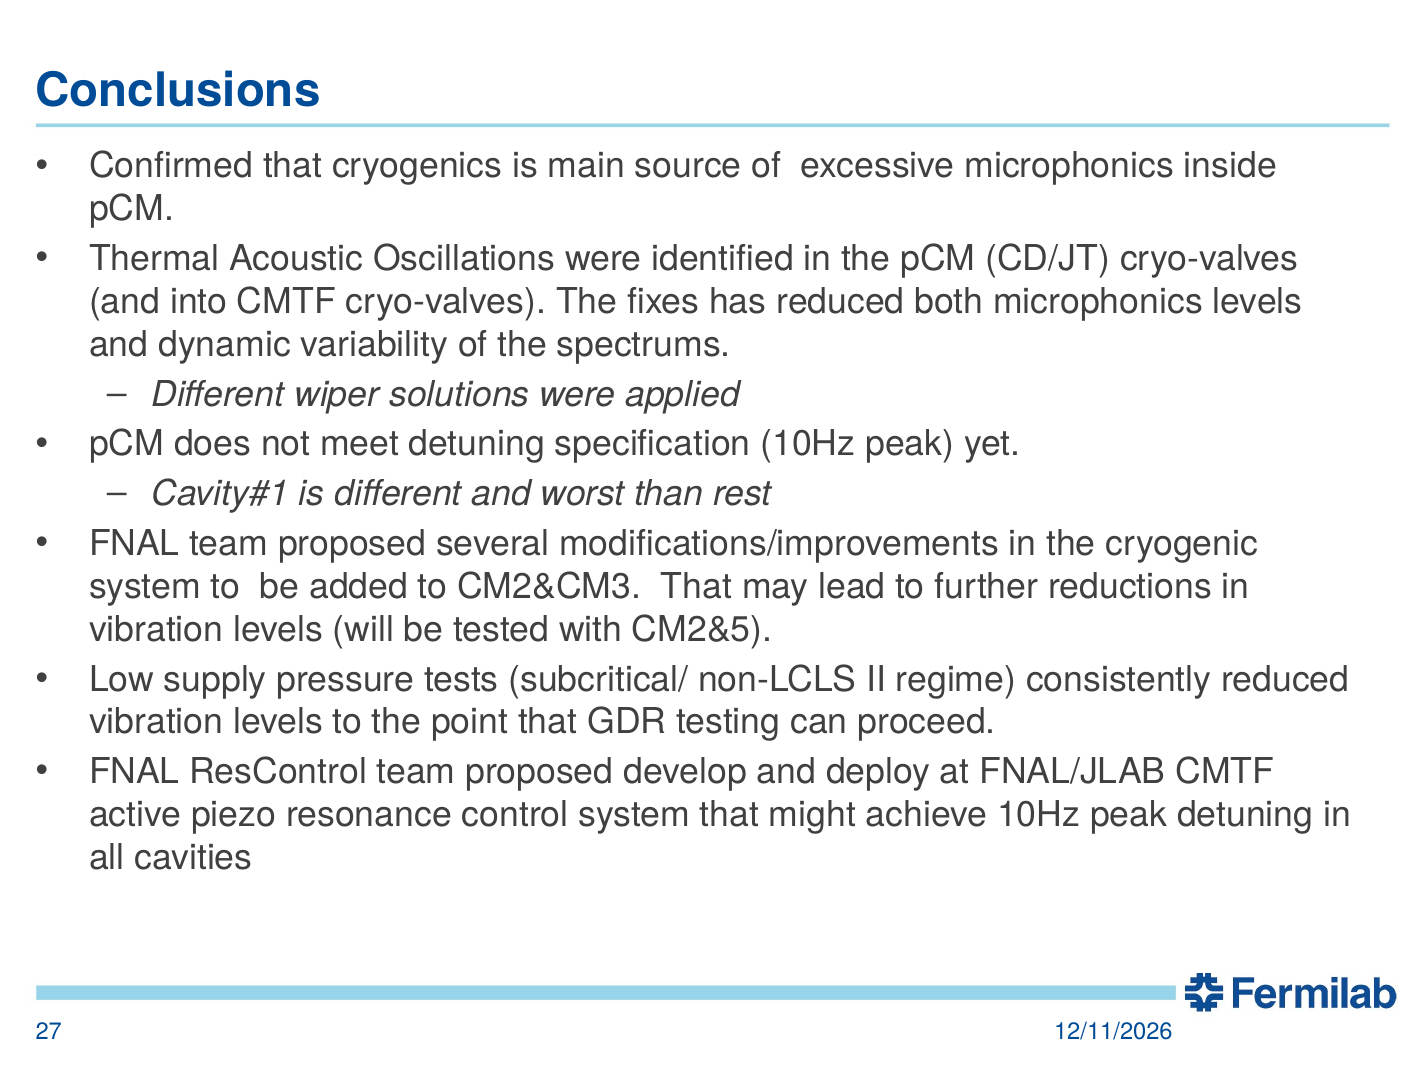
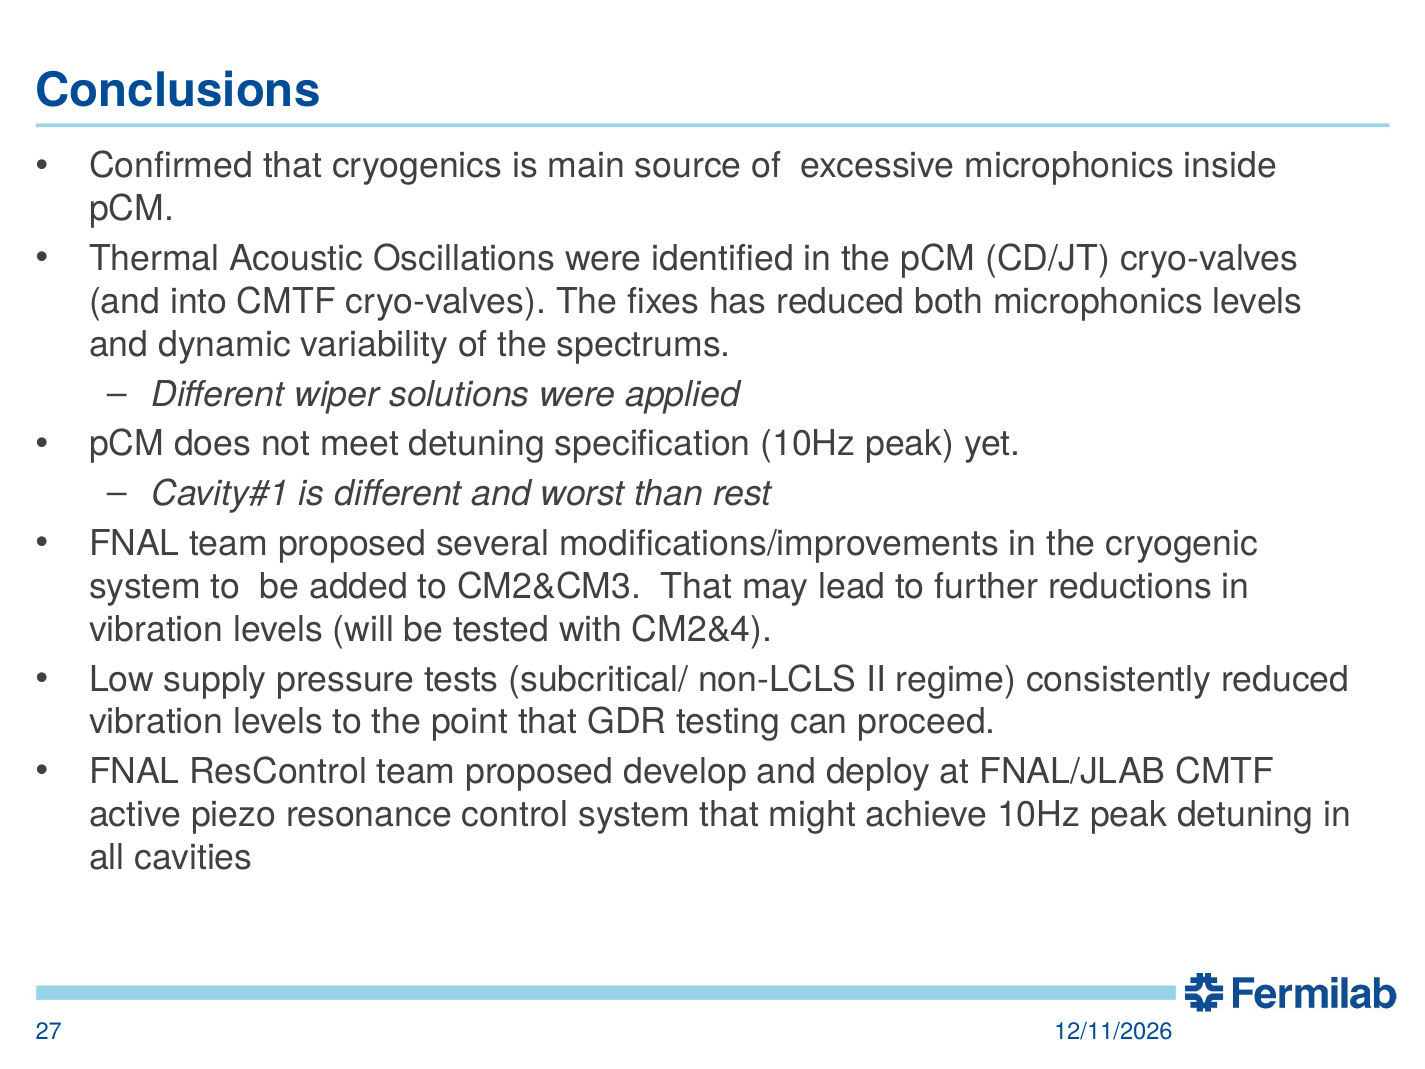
CM2&5: CM2&5 -> CM2&4
